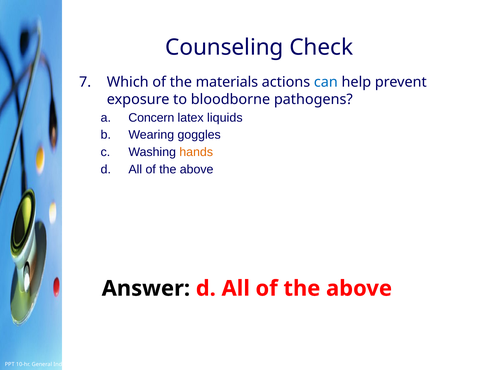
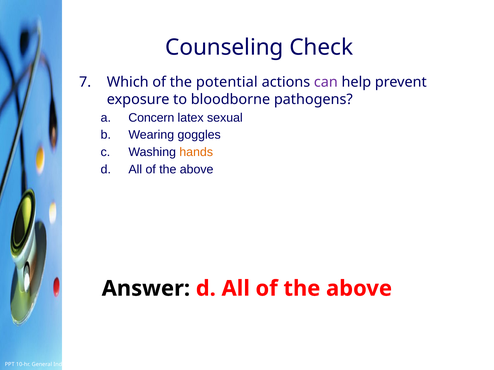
materials: materials -> potential
can colour: blue -> purple
liquids: liquids -> sexual
